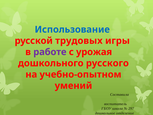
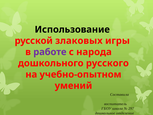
Использование colour: blue -> black
трудовых: трудовых -> злаковых
урожая: урожая -> народа
